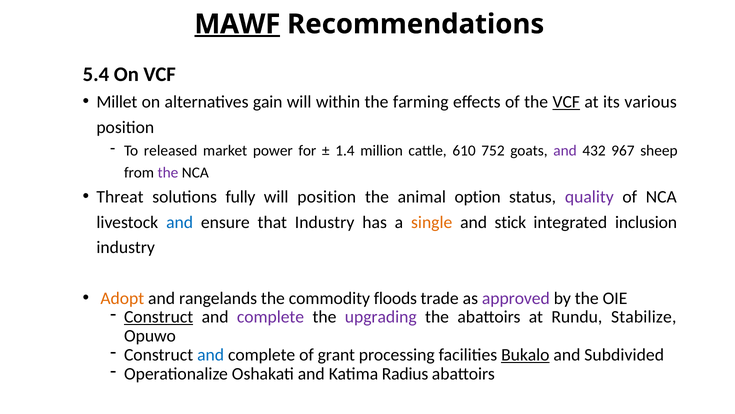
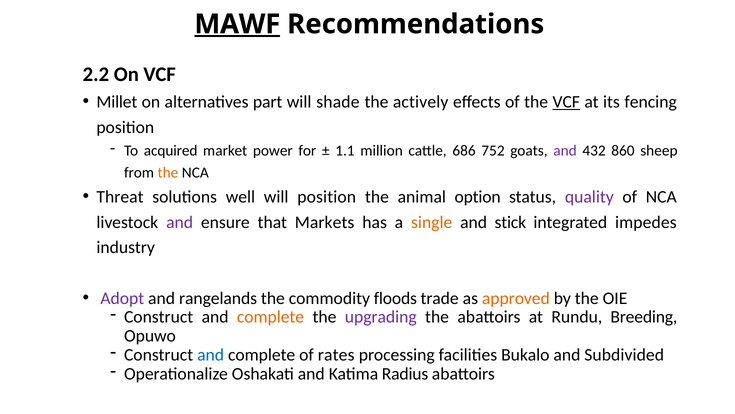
5.4: 5.4 -> 2.2
gain: gain -> part
within: within -> shade
farming: farming -> actively
various: various -> fencing
released: released -> acquired
1.4: 1.4 -> 1.1
610: 610 -> 686
967: 967 -> 860
the at (168, 172) colour: purple -> orange
fully: fully -> well
and at (180, 222) colour: blue -> purple
that Industry: Industry -> Markets
inclusion: inclusion -> impedes
Adopt colour: orange -> purple
approved colour: purple -> orange
Construct at (159, 317) underline: present -> none
complete at (271, 317) colour: purple -> orange
Stabilize: Stabilize -> Breeding
grant: grant -> rates
Bukalo underline: present -> none
